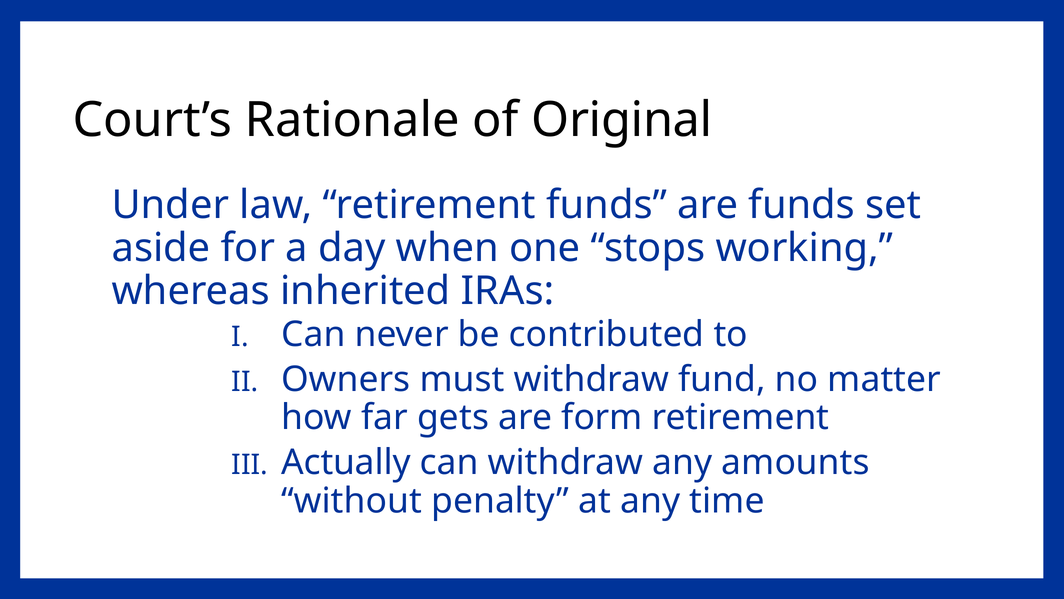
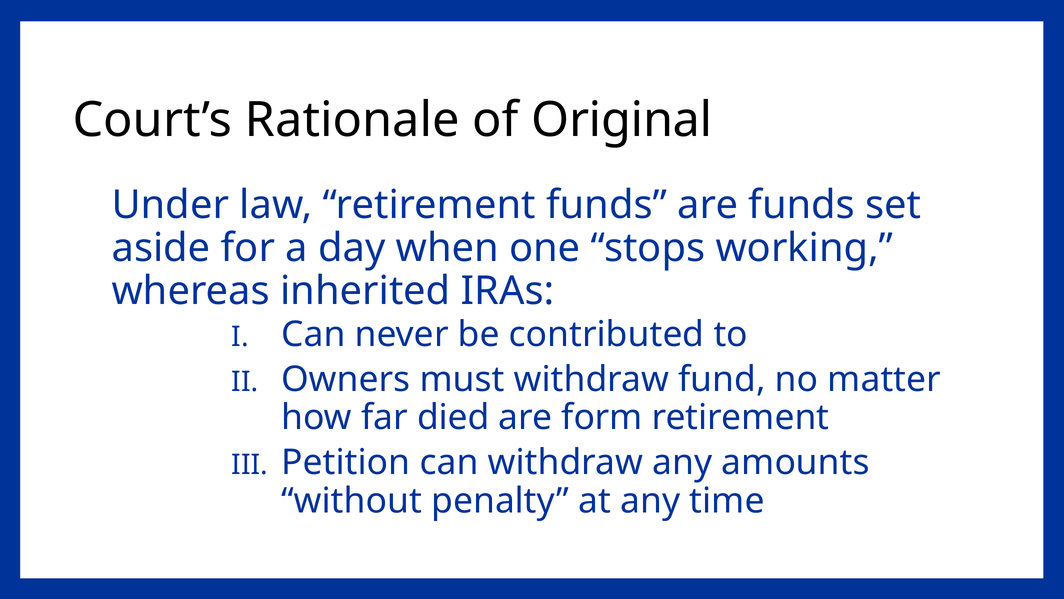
gets: gets -> died
Actually: Actually -> Petition
